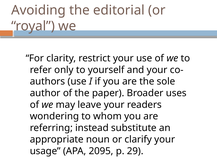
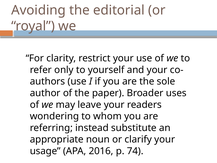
2095: 2095 -> 2016
29: 29 -> 74
